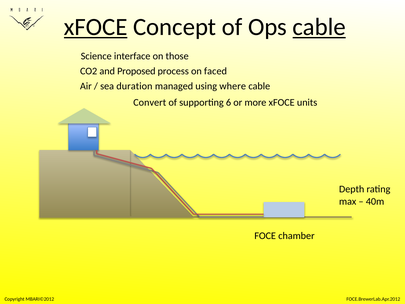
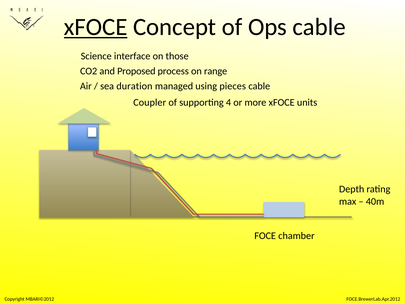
cable at (319, 27) underline: present -> none
faced: faced -> range
where: where -> pieces
Convert: Convert -> Coupler
6: 6 -> 4
